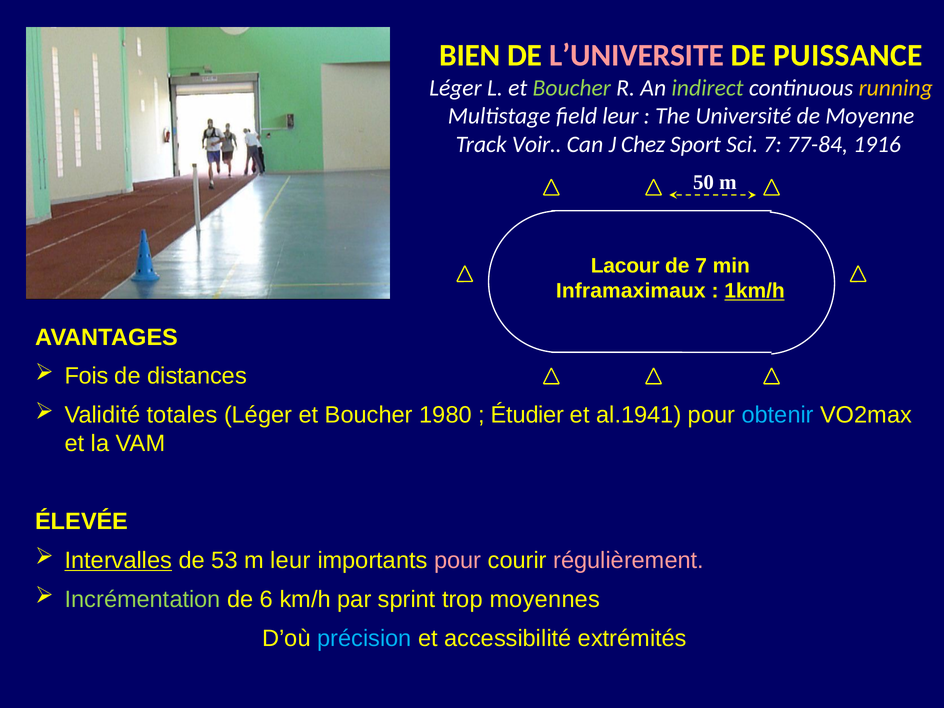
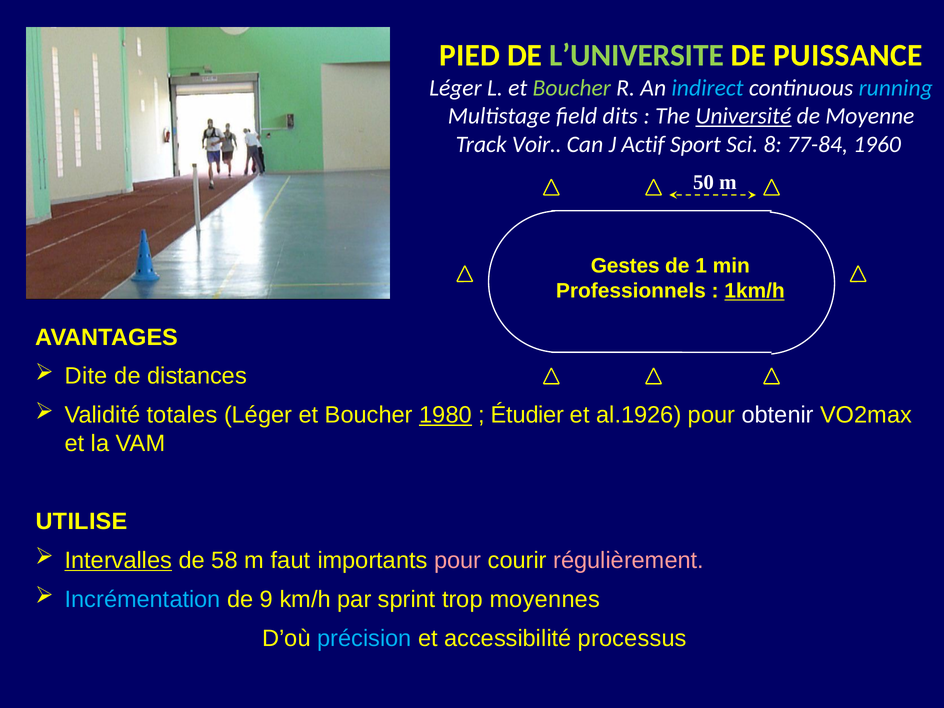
BIEN: BIEN -> PIED
L’UNIVERSITE colour: pink -> light green
indirect colour: light green -> light blue
running colour: yellow -> light blue
field leur: leur -> dits
Université underline: none -> present
Chez: Chez -> Actif
Sci 7: 7 -> 8
1916: 1916 -> 1960
Lacour: Lacour -> Gestes
de 7: 7 -> 1
Inframaximaux: Inframaximaux -> Professionnels
Fois: Fois -> Dite
1980 underline: none -> present
al.1941: al.1941 -> al.1926
obtenir colour: light blue -> white
ÉLEVÉE: ÉLEVÉE -> UTILISE
53: 53 -> 58
m leur: leur -> faut
Incrémentation colour: light green -> light blue
6: 6 -> 9
extrémités: extrémités -> processus
